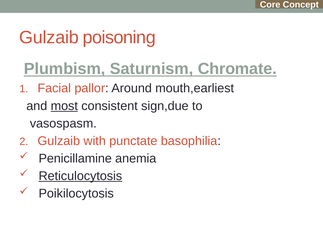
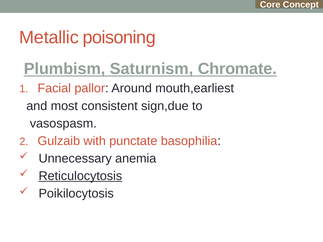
Gulzaib at (49, 38): Gulzaib -> Metallic
most underline: present -> none
Penicillamine: Penicillamine -> Unnecessary
